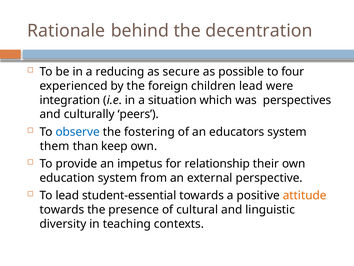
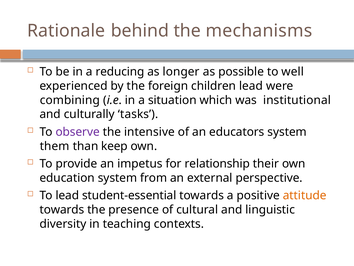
decentration: decentration -> mechanisms
secure: secure -> longer
four: four -> well
integration: integration -> combining
perspectives: perspectives -> institutional
peers: peers -> tasks
observe colour: blue -> purple
fostering: fostering -> intensive
